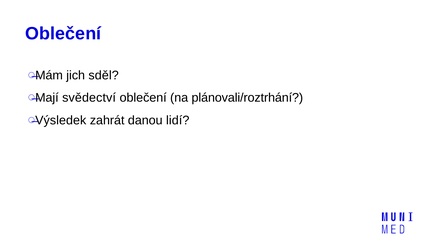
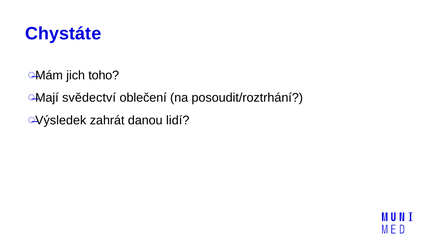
Oblečení at (63, 34): Oblečení -> Chystáte
sděl: sděl -> toho
plánovali/roztrhání: plánovali/roztrhání -> posoudit/roztrhání
